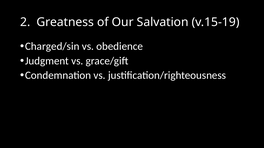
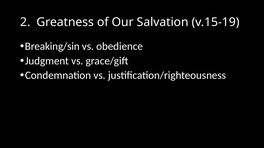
Charged/sin: Charged/sin -> Breaking/sin
